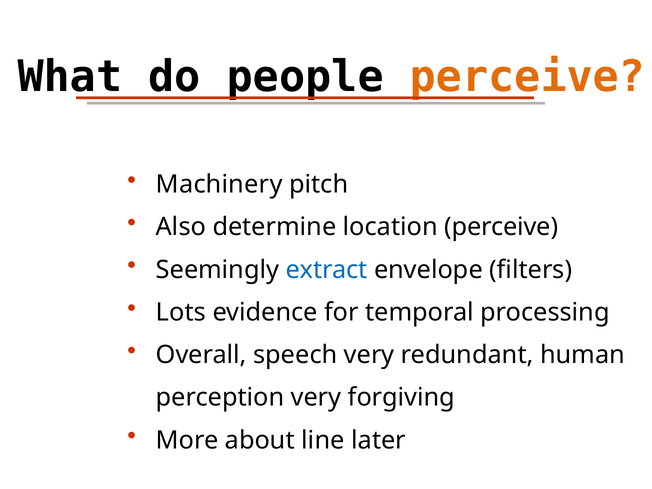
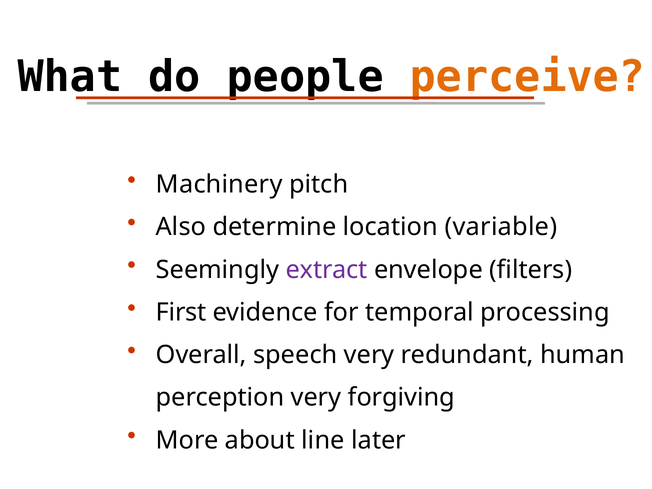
location perceive: perceive -> variable
extract colour: blue -> purple
Lots: Lots -> First
